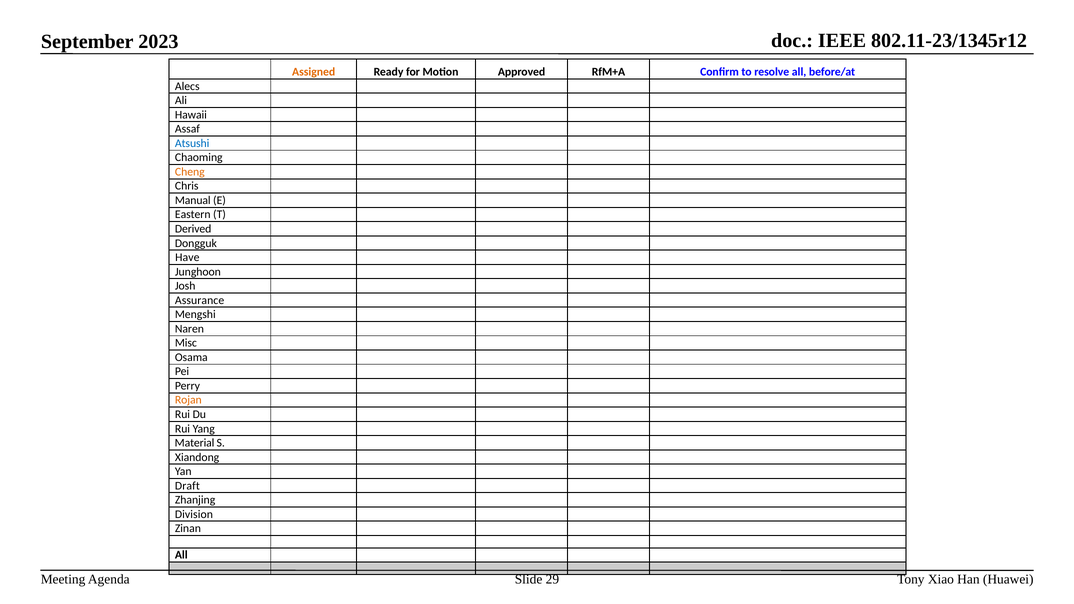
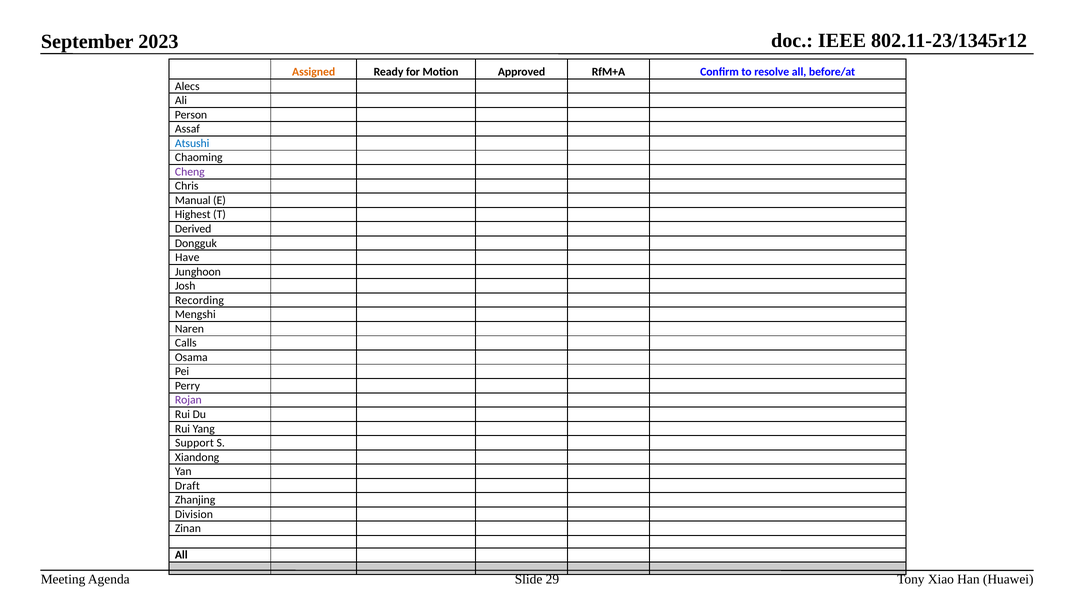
Hawaii: Hawaii -> Person
Cheng colour: orange -> purple
Eastern: Eastern -> Highest
Assurance: Assurance -> Recording
Misc: Misc -> Calls
Rojan colour: orange -> purple
Material: Material -> Support
